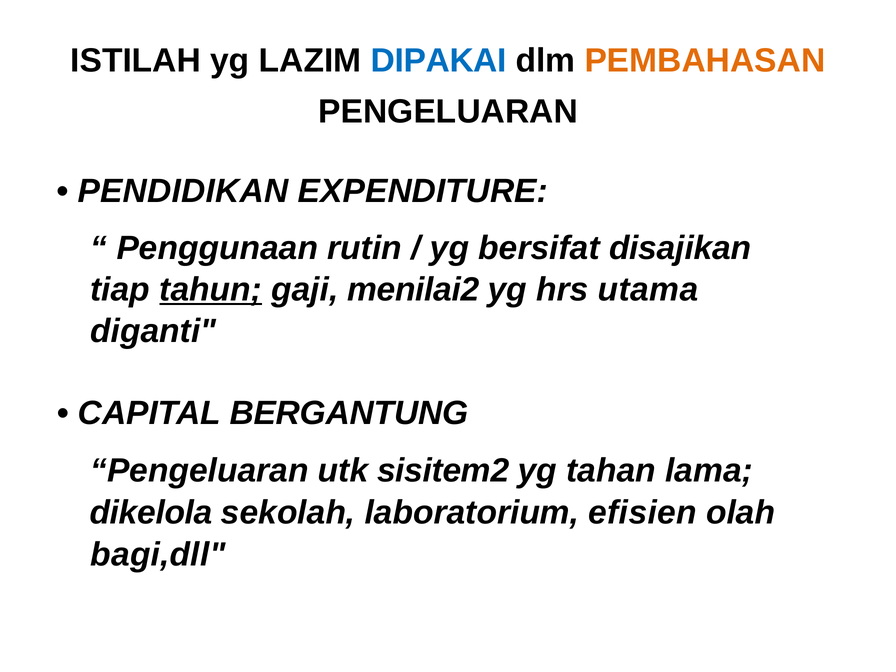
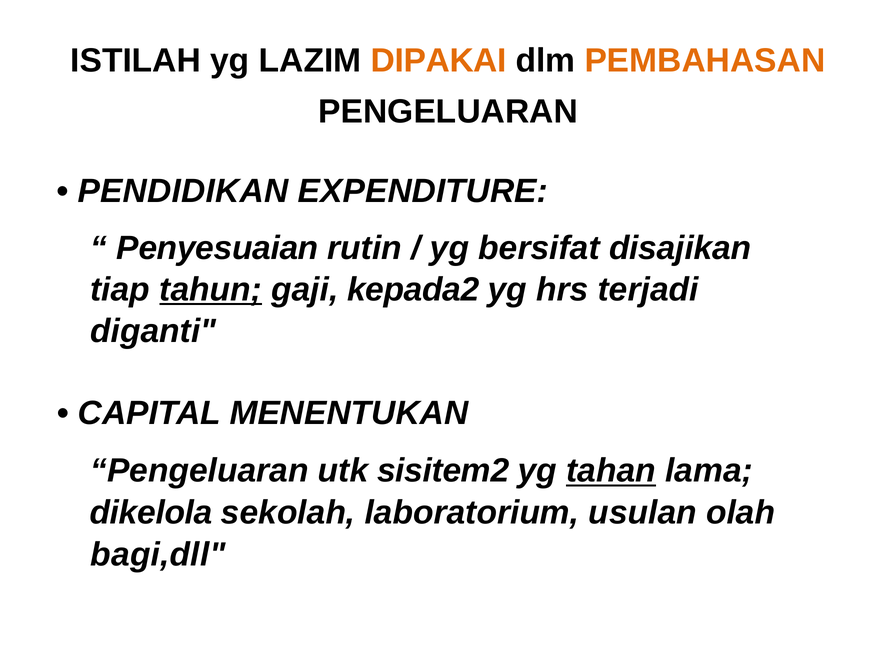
DIPAKAI colour: blue -> orange
Penggunaan: Penggunaan -> Penyesuaian
menilai2: menilai2 -> kepada2
utama: utama -> terjadi
BERGANTUNG: BERGANTUNG -> MENENTUKAN
tahan underline: none -> present
efisien: efisien -> usulan
